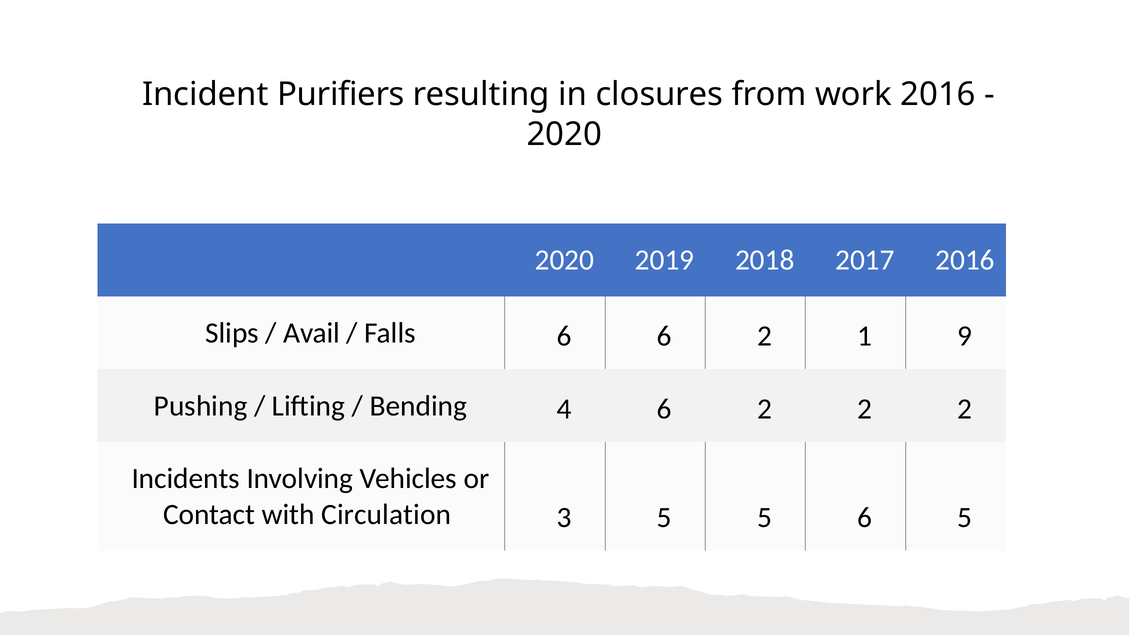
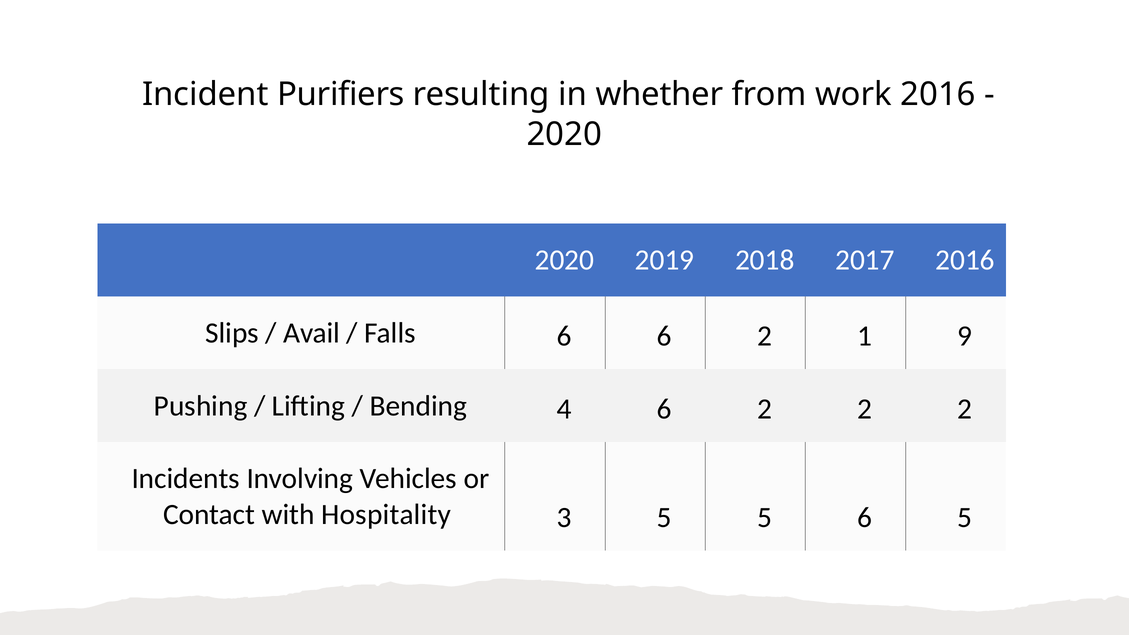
closures: closures -> whether
Circulation: Circulation -> Hospitality
